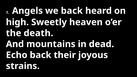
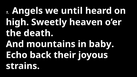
we back: back -> until
dead: dead -> baby
